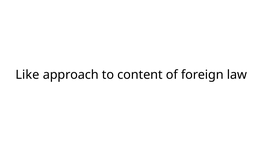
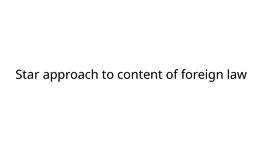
Like: Like -> Star
